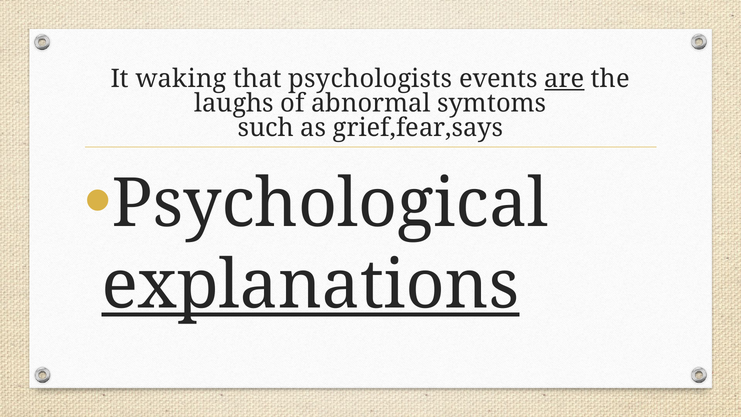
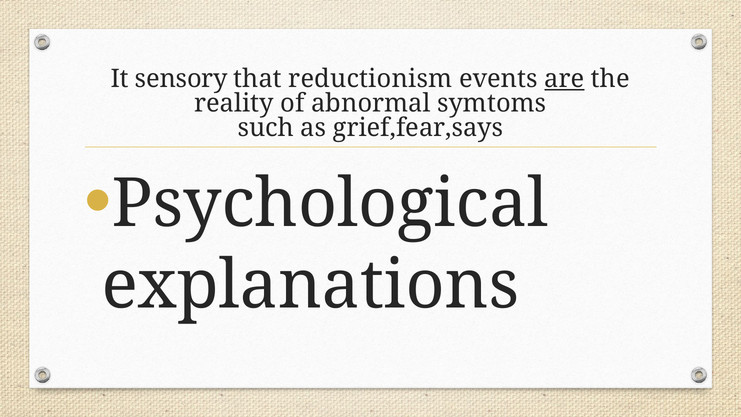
waking: waking -> sensory
psychologists: psychologists -> reductionism
laughs: laughs -> reality
explanations underline: present -> none
